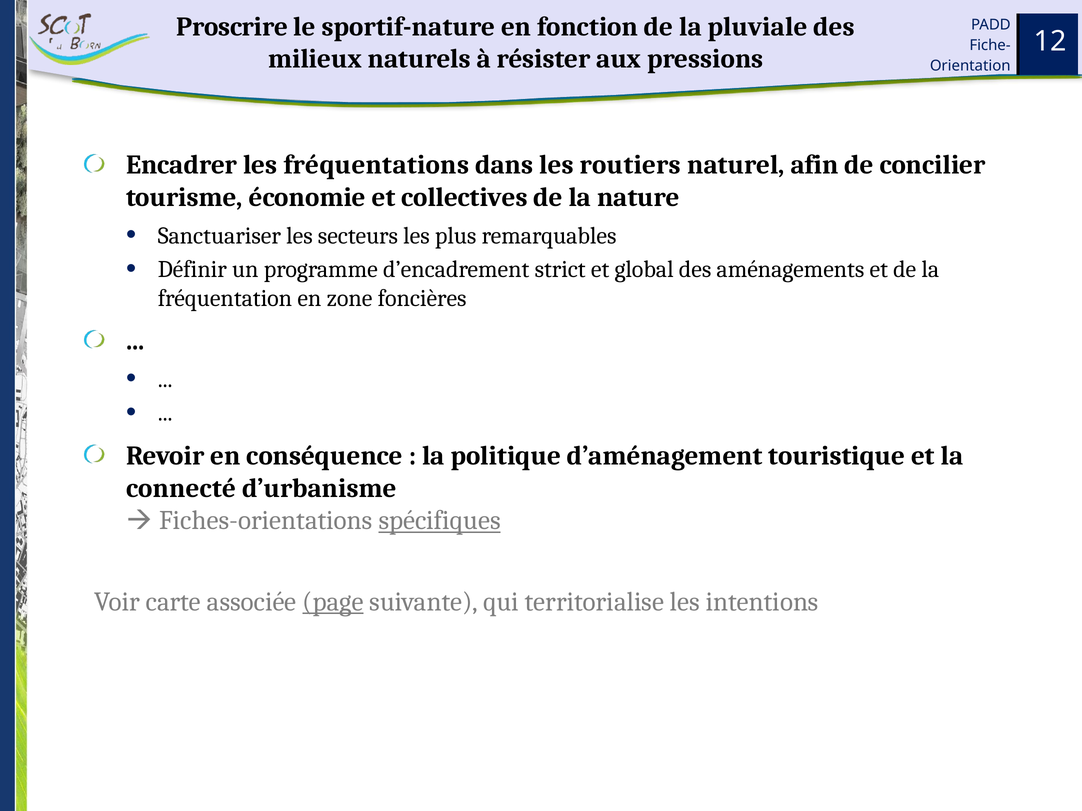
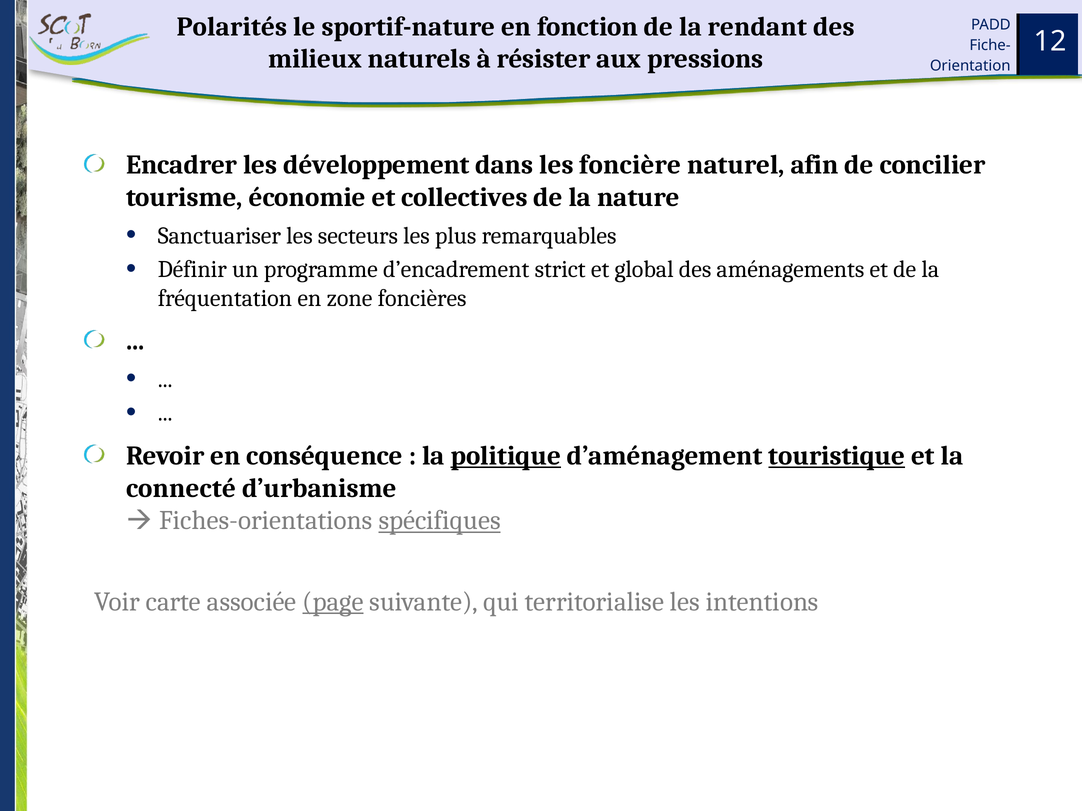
Proscrire: Proscrire -> Polarités
pluviale: pluviale -> rendant
fréquentations: fréquentations -> développement
routiers: routiers -> foncière
politique underline: none -> present
touristique underline: none -> present
